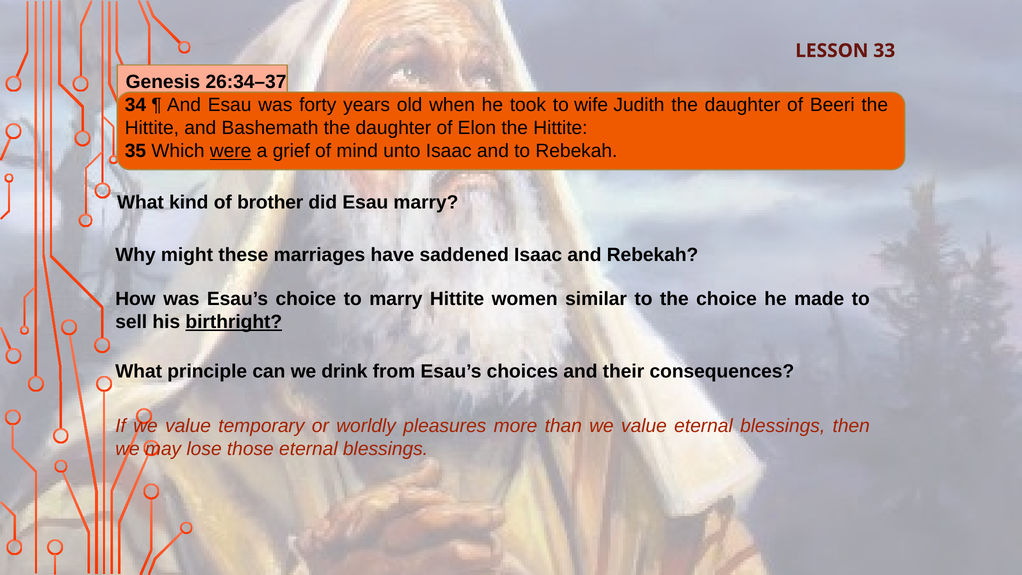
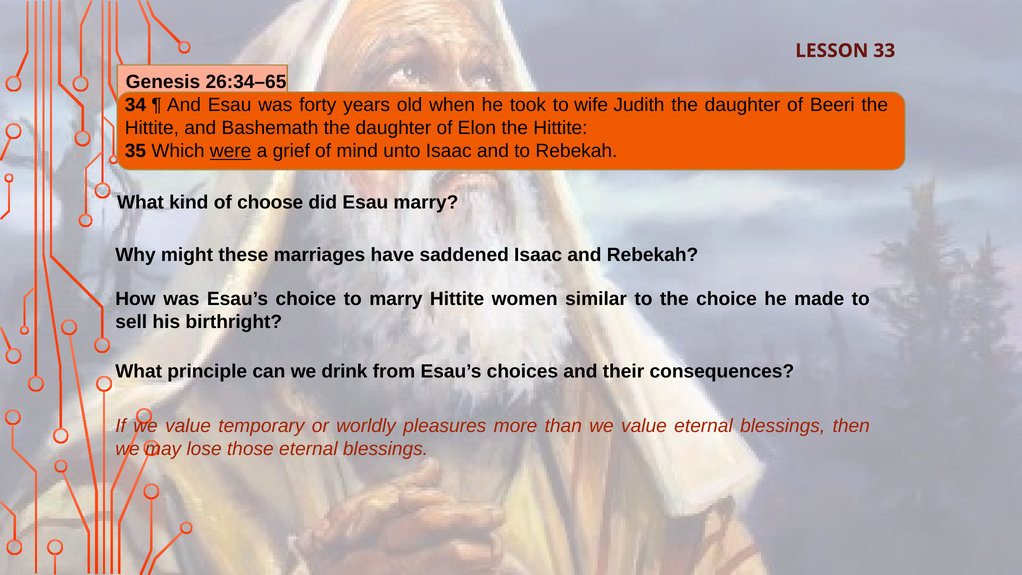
26:34–37: 26:34–37 -> 26:34–65
brother: brother -> choose
birthright underline: present -> none
